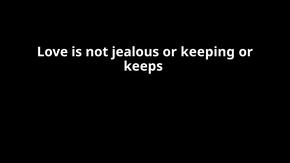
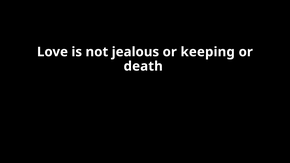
keeps: keeps -> death
